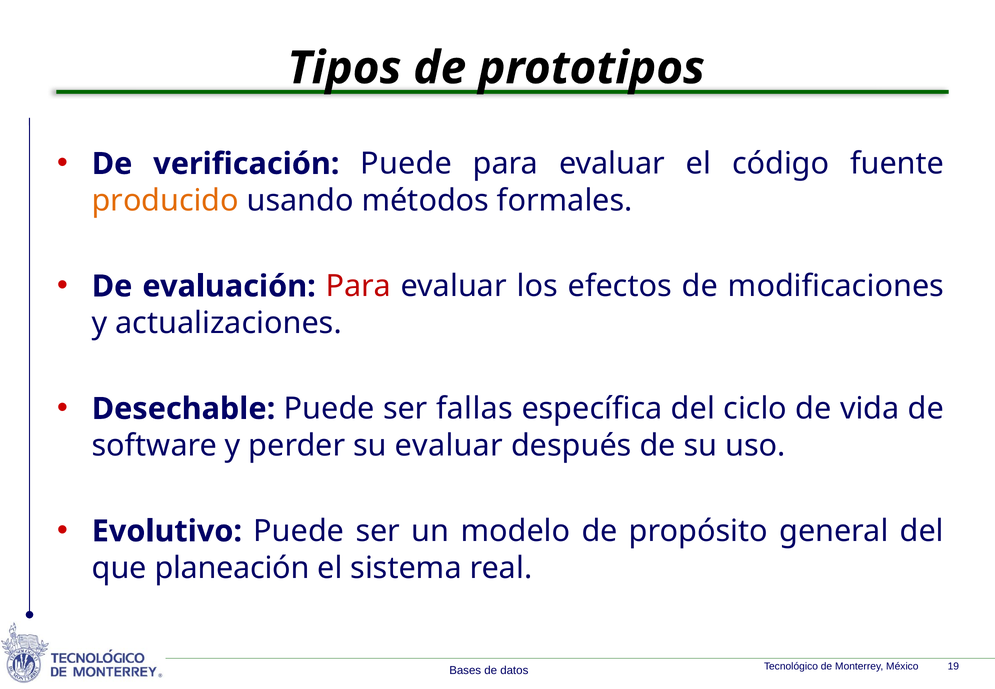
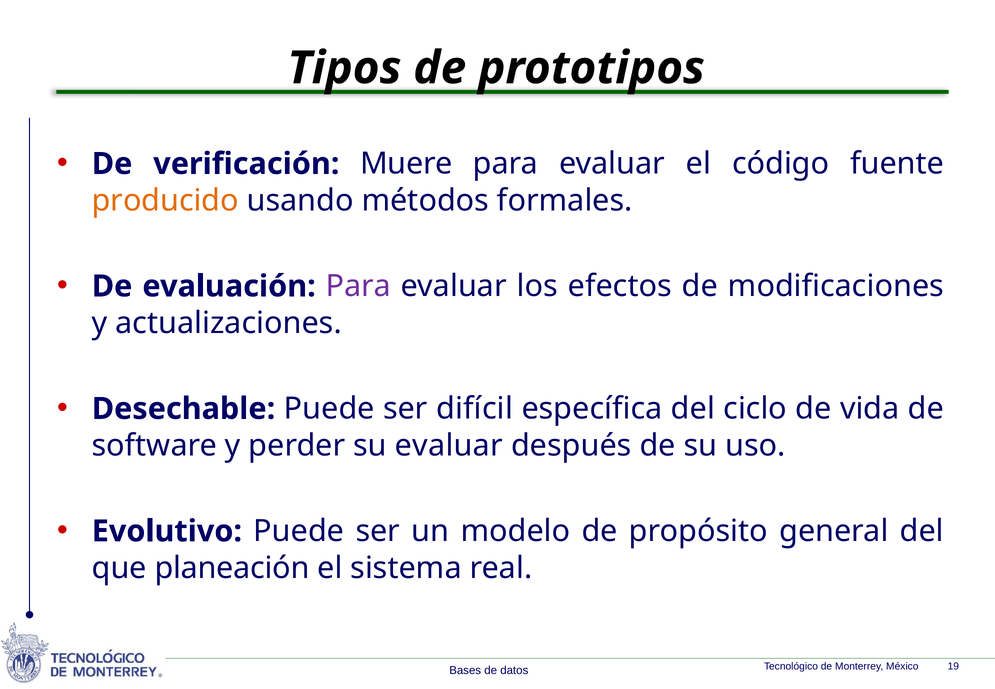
verificación Puede: Puede -> Muere
Para at (358, 286) colour: red -> purple
fallas: fallas -> difícil
